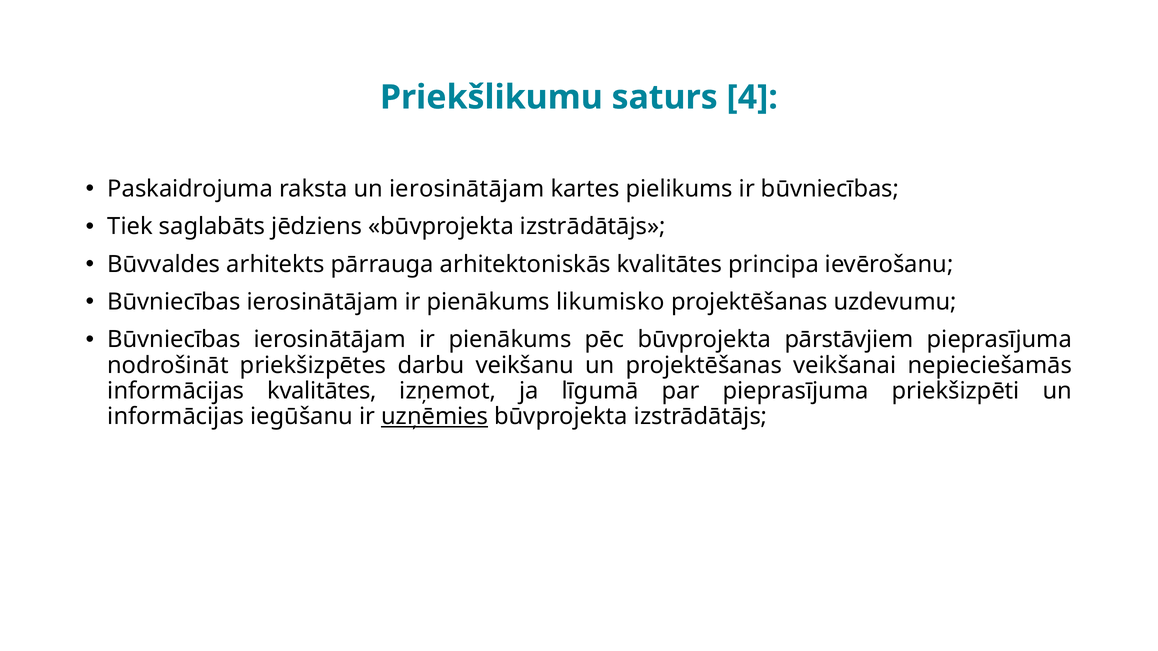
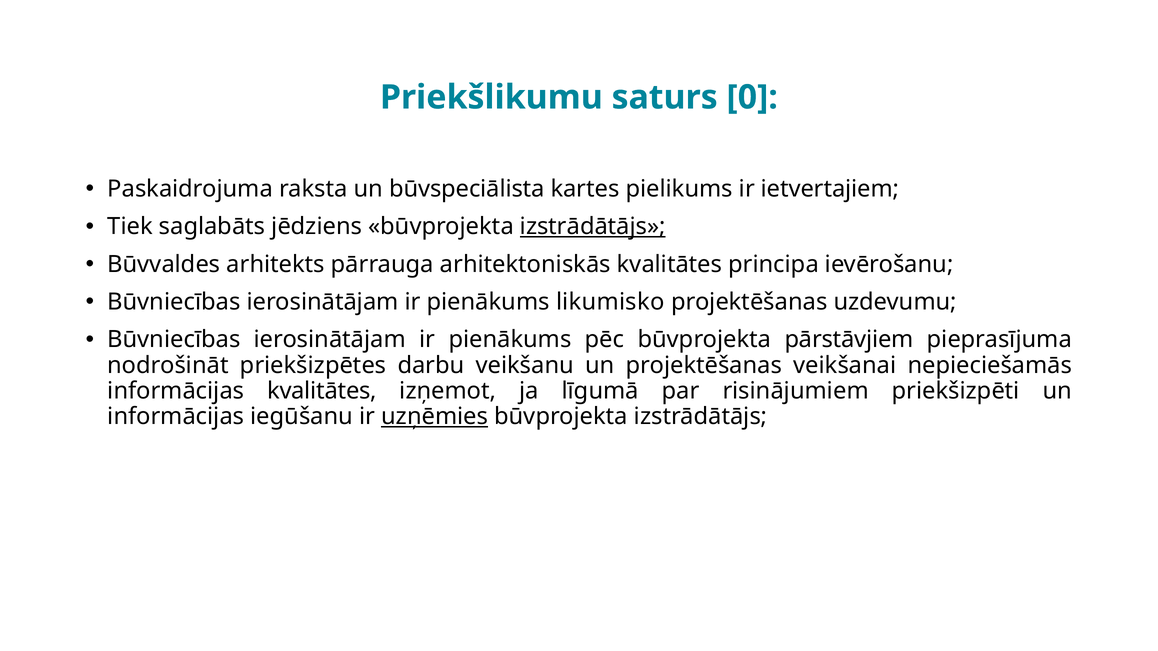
4: 4 -> 0
un ierosinātājam: ierosinātājam -> būvspeciālista
ir būvniecības: būvniecības -> ietvertajiem
izstrādātājs at (593, 227) underline: none -> present
par pieprasījuma: pieprasījuma -> risinājumiem
